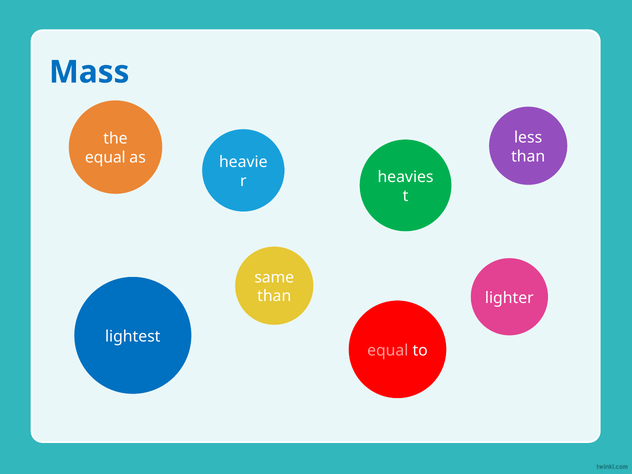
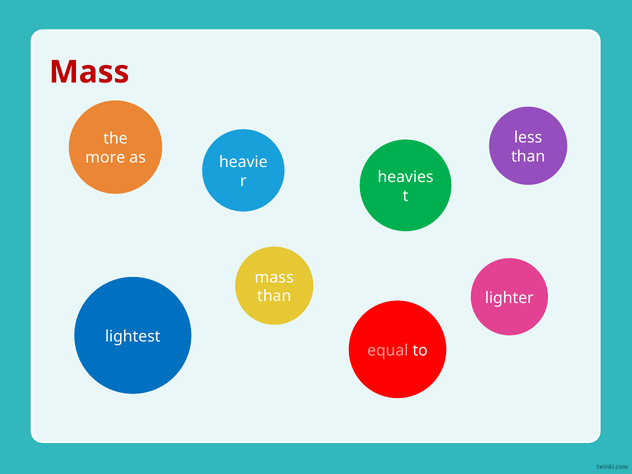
Mass at (89, 72) colour: blue -> red
equal at (105, 158): equal -> more
same at (274, 277): same -> mass
